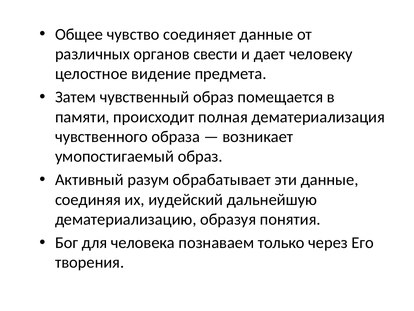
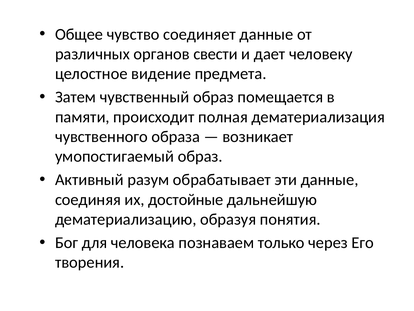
иудейский: иудейский -> достойные
